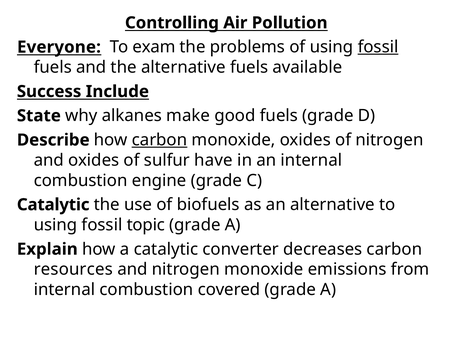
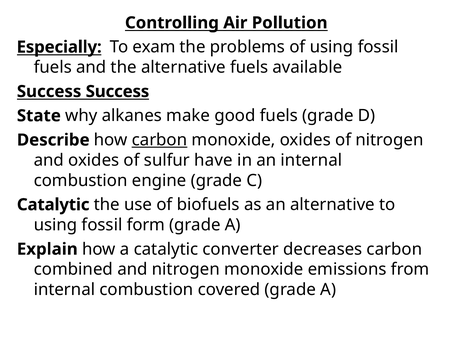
Everyone: Everyone -> Especially
fossil at (378, 47) underline: present -> none
Success Include: Include -> Success
topic: topic -> form
resources: resources -> combined
